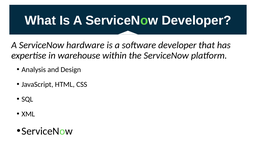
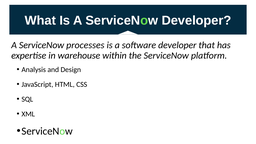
hardware: hardware -> processes
